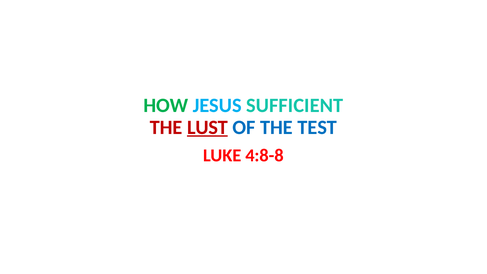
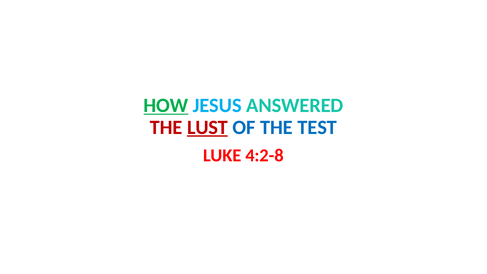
HOW underline: none -> present
SUFFICIENT: SUFFICIENT -> ANSWERED
4:8-8: 4:8-8 -> 4:2-8
